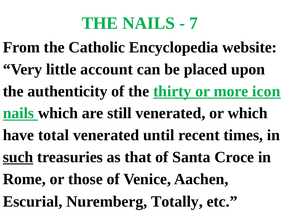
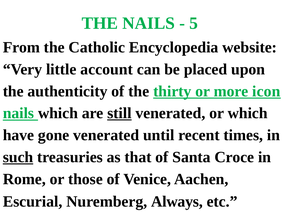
7: 7 -> 5
still underline: none -> present
total: total -> gone
Totally: Totally -> Always
